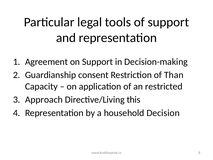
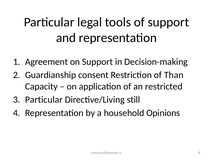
Approach at (44, 100): Approach -> Particular
this: this -> still
Decision: Decision -> Opinions
